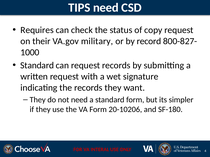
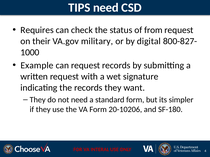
copy: copy -> from
record: record -> digital
Standard at (37, 66): Standard -> Example
